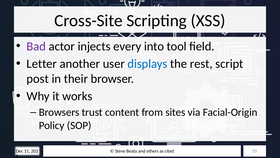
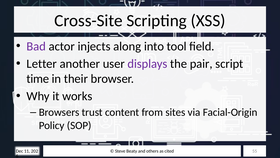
every: every -> along
displays colour: blue -> purple
rest: rest -> pair
post: post -> time
